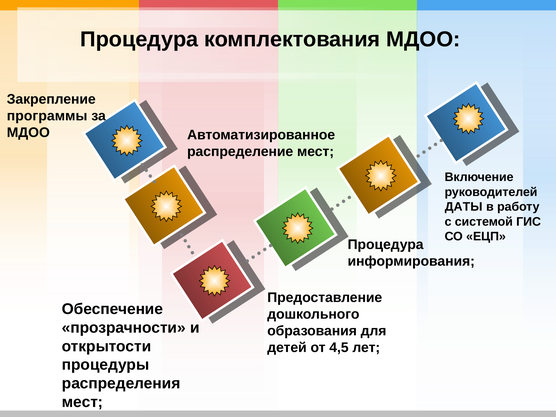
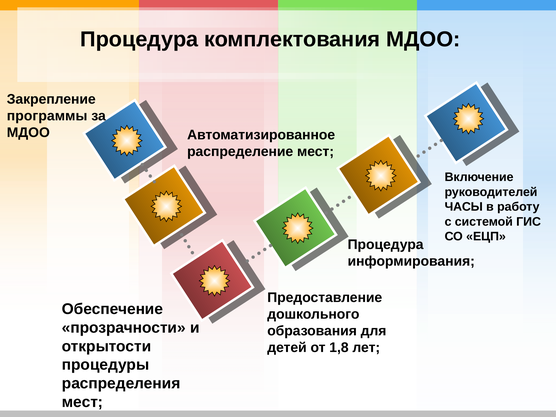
ДАТЫ: ДАТЫ -> ЧАСЫ
4,5: 4,5 -> 1,8
